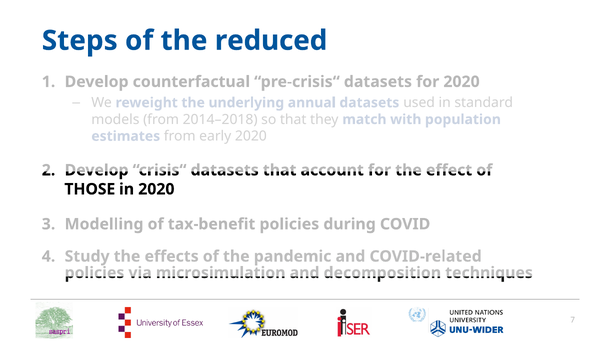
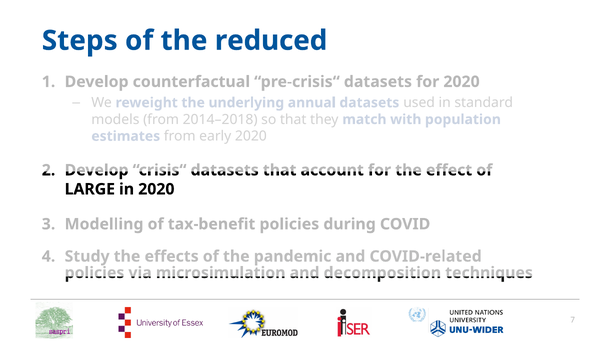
THOSE: THOSE -> LARGE
